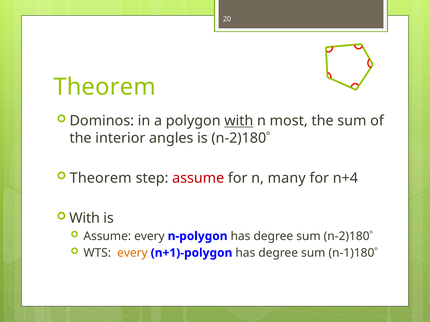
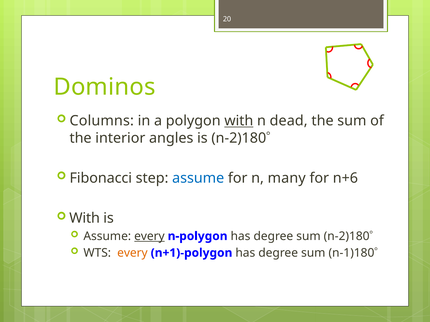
Theorem at (105, 87): Theorem -> Dominos
Dominos: Dominos -> Columns
most: most -> dead
Theorem at (101, 178): Theorem -> Fibonacci
assume at (198, 178) colour: red -> blue
n+4: n+4 -> n+6
every at (149, 236) underline: none -> present
